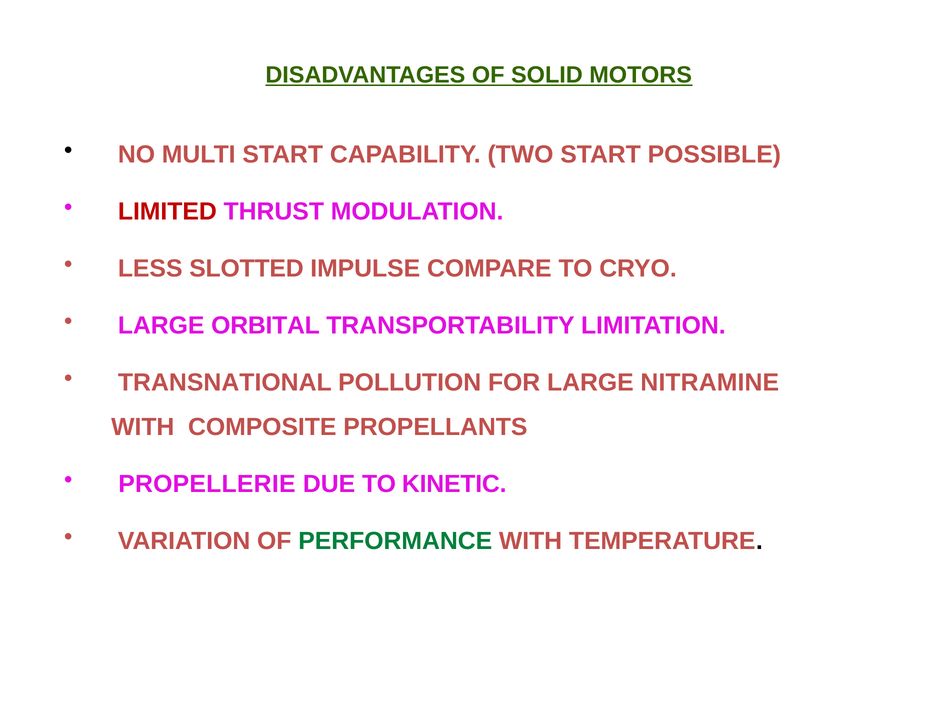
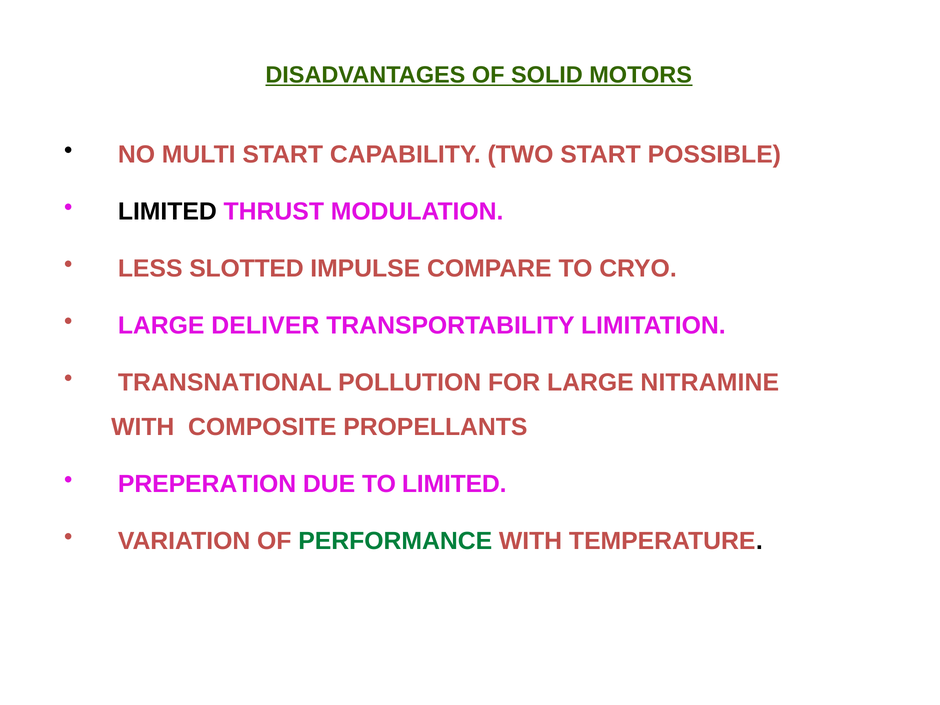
LIMITED at (167, 211) colour: red -> black
ORBITAL: ORBITAL -> DELIVER
PROPELLERIE: PROPELLERIE -> PREPERATION
TO KINETIC: KINETIC -> LIMITED
